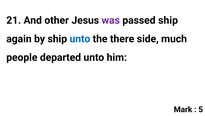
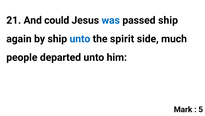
other: other -> could
was colour: purple -> blue
there: there -> spirit
